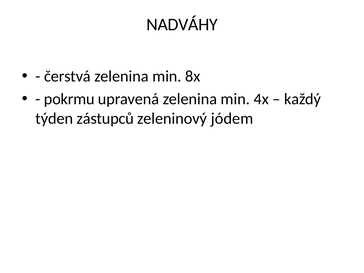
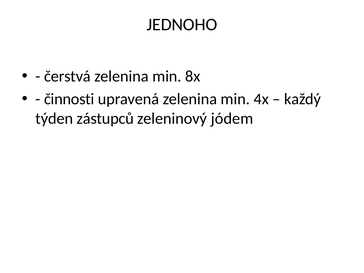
NADVÁHY: NADVÁHY -> JEDNOHO
pokrmu: pokrmu -> činnosti
